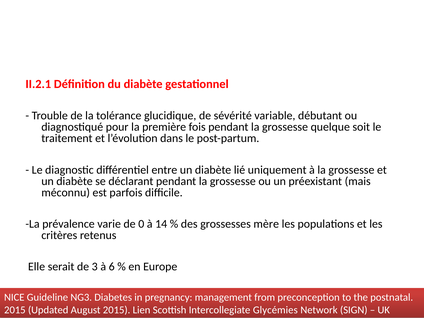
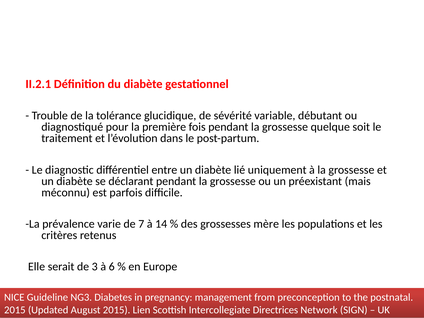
0: 0 -> 7
Glycémies: Glycémies -> Directrices
